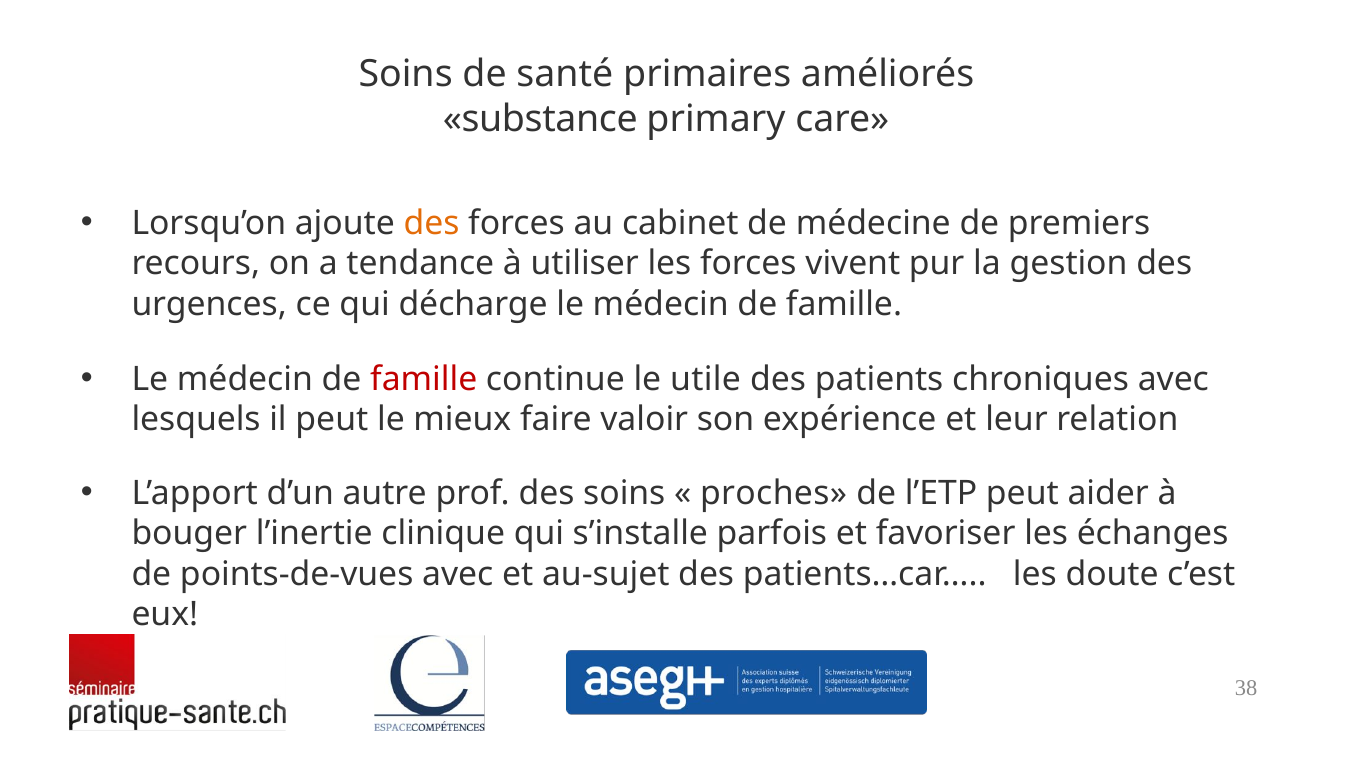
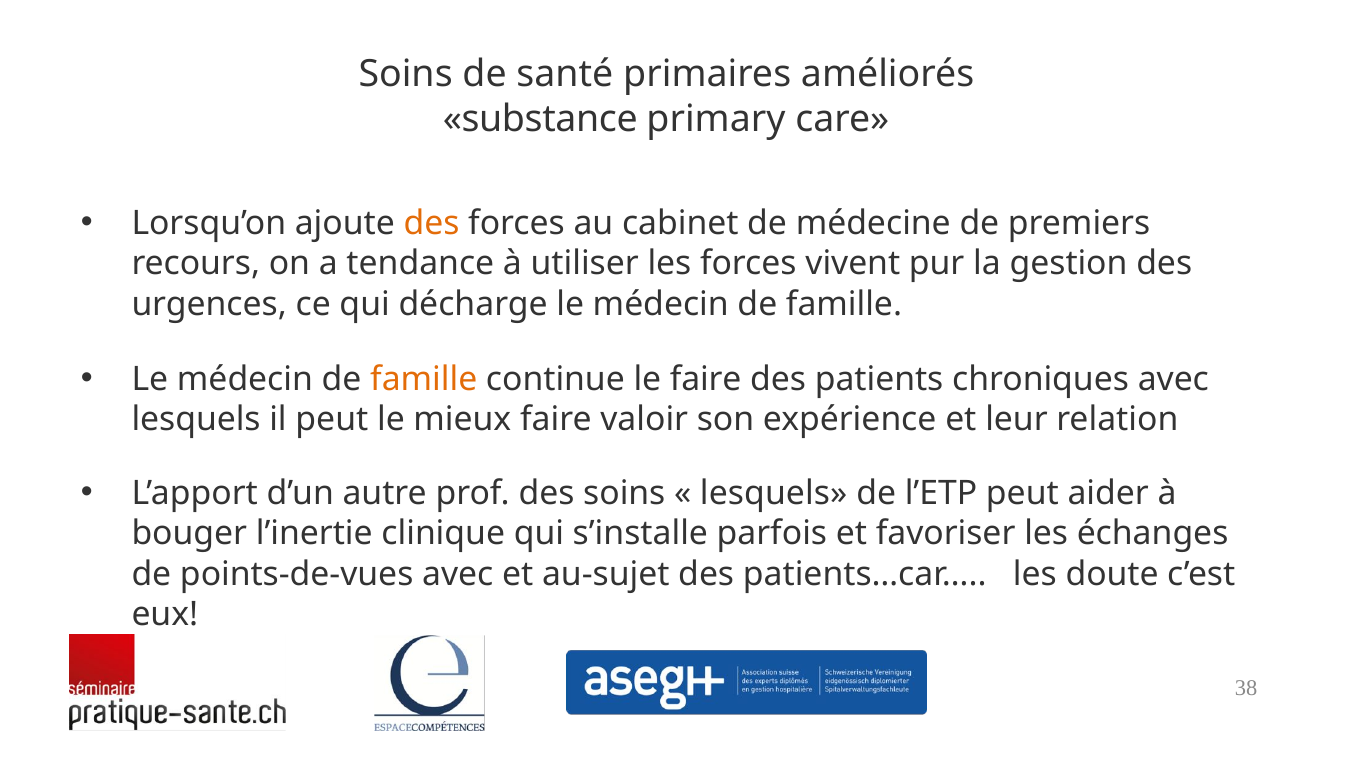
famille at (424, 379) colour: red -> orange
le utile: utile -> faire
proches at (774, 493): proches -> lesquels
